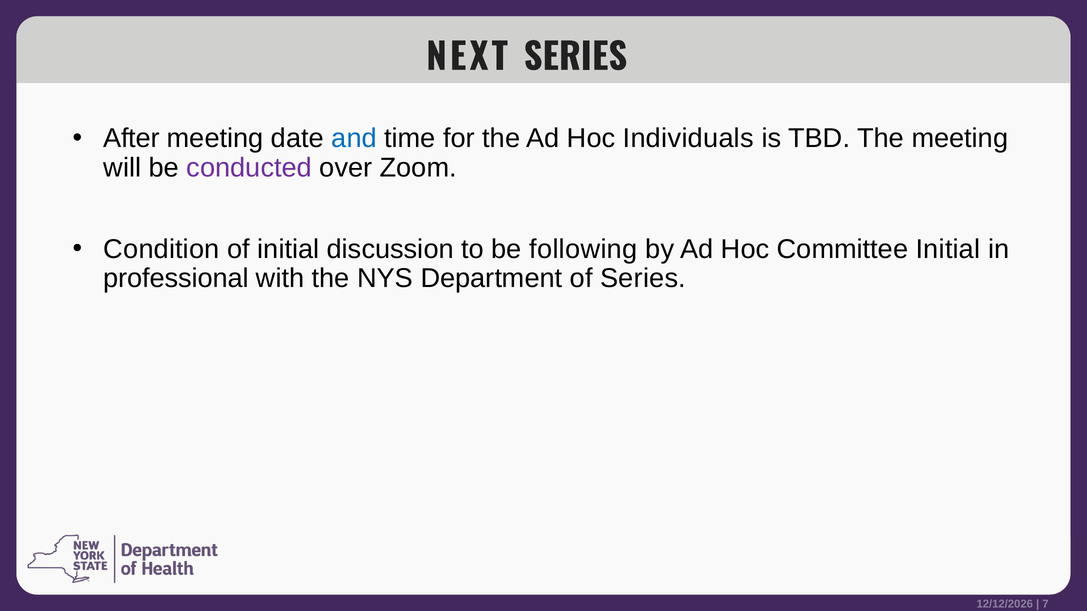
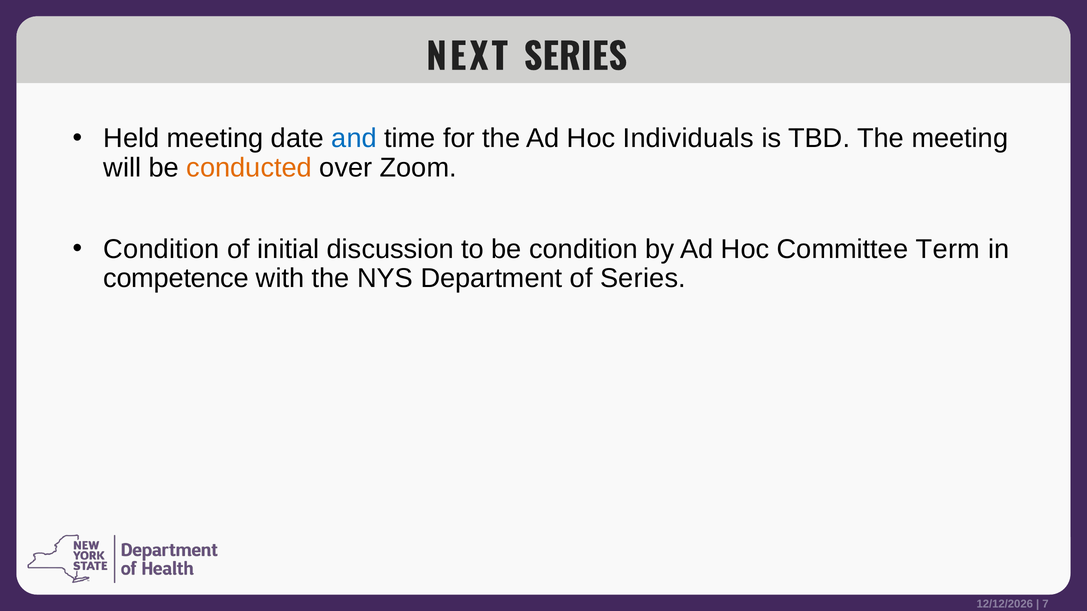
After: After -> Held
conducted colour: purple -> orange
be following: following -> condition
Committee Initial: Initial -> Term
professional: professional -> competence
